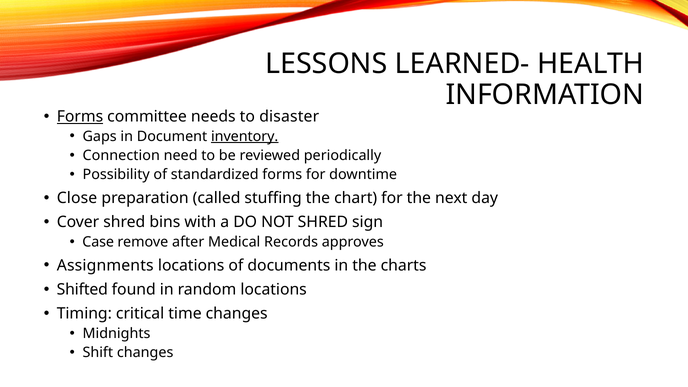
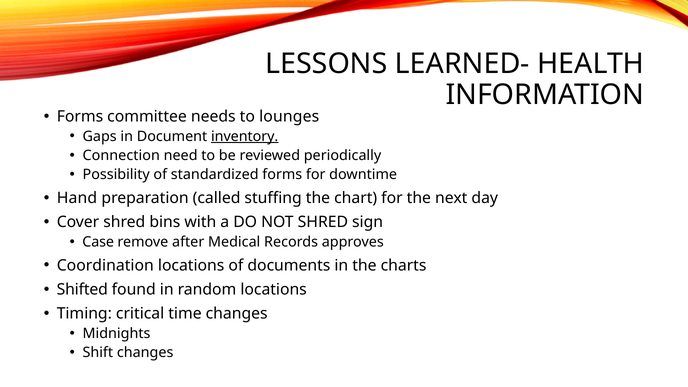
Forms at (80, 117) underline: present -> none
disaster: disaster -> lounges
Close: Close -> Hand
Assignments: Assignments -> Coordination
